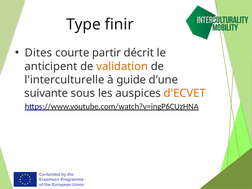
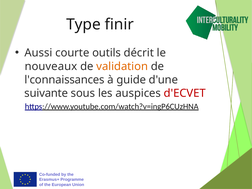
Dites: Dites -> Aussi
partir: partir -> outils
anticipent: anticipent -> nouveaux
l'interculturelle: l'interculturelle -> l'connaissances
d'ECVET colour: orange -> red
